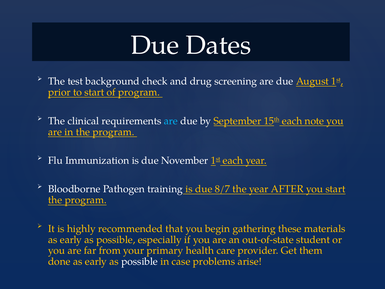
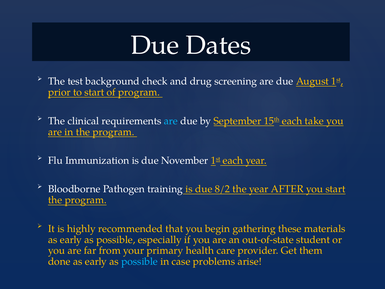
note: note -> take
8/7: 8/7 -> 8/2
possible at (140, 261) colour: white -> light blue
